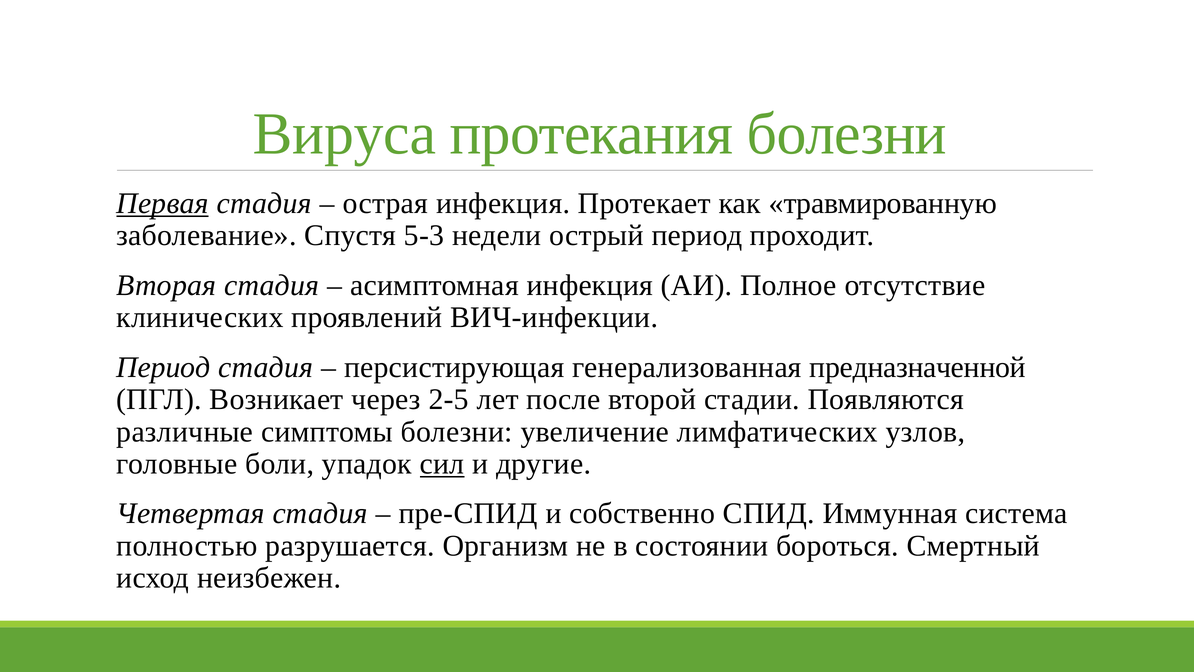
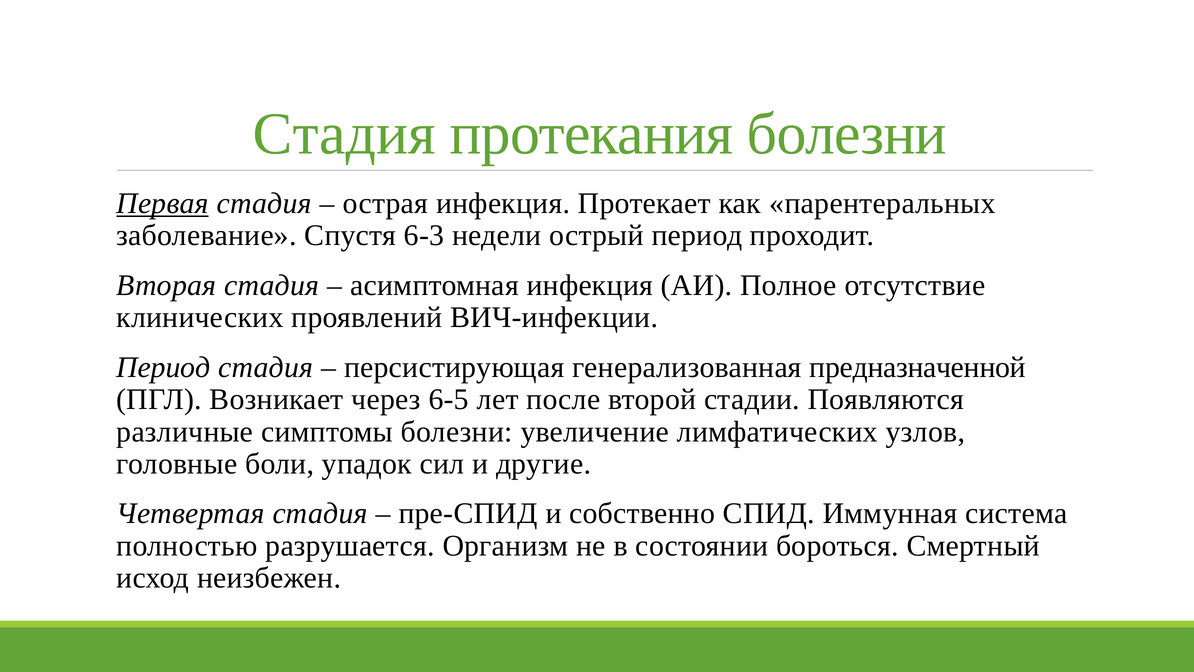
Вируса at (344, 134): Вируса -> Стадия
травмированную: травмированную -> парентеральных
5-3: 5-3 -> 6-3
2-5: 2-5 -> 6-5
сил underline: present -> none
